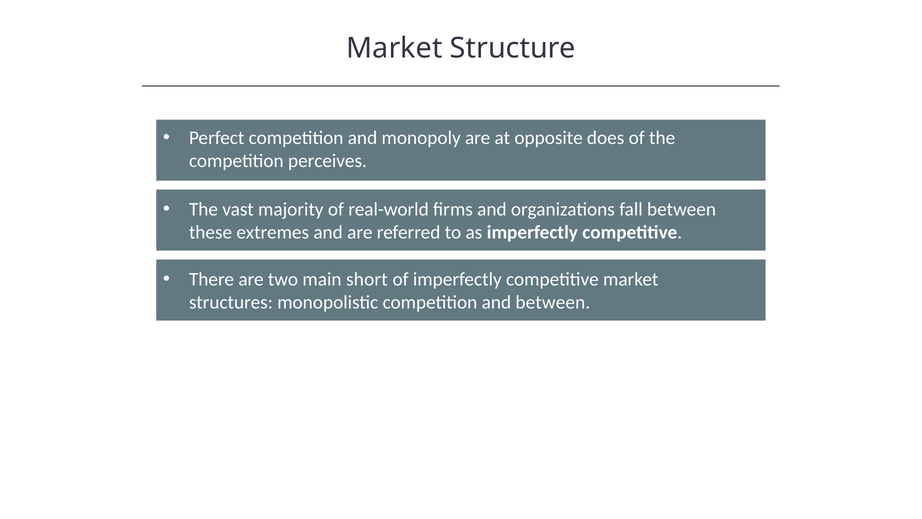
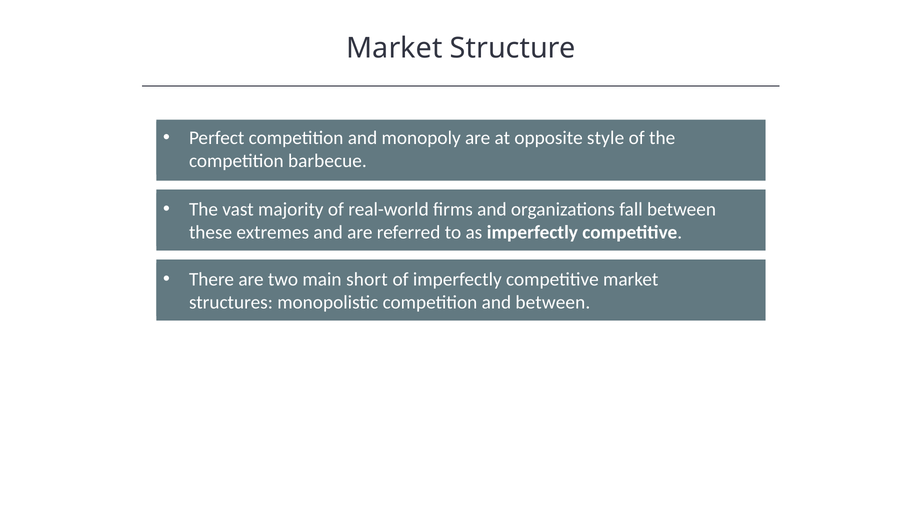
does: does -> style
perceives: perceives -> barbecue
